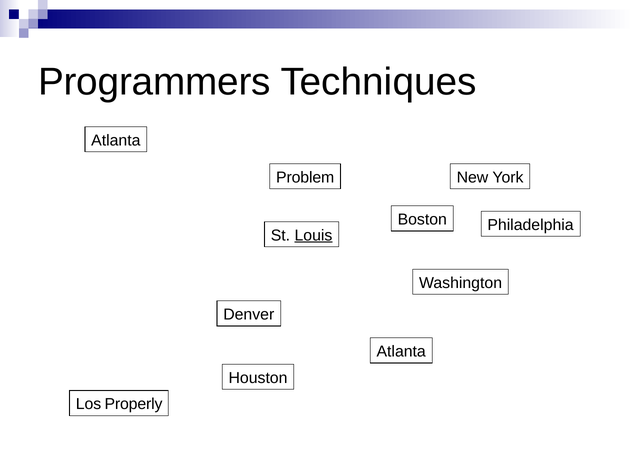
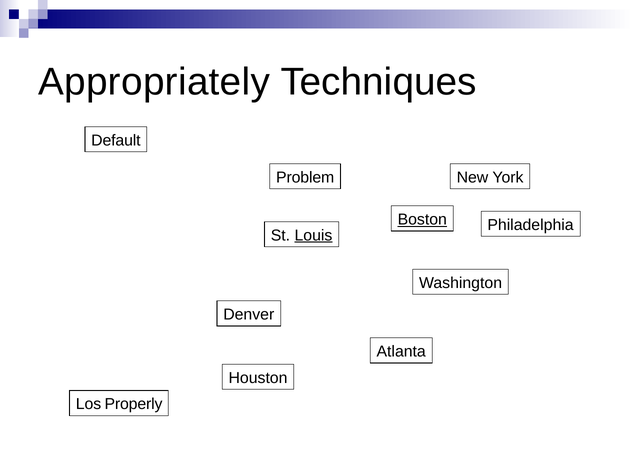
Programmers: Programmers -> Appropriately
Atlanta at (116, 141): Atlanta -> Default
Boston underline: none -> present
